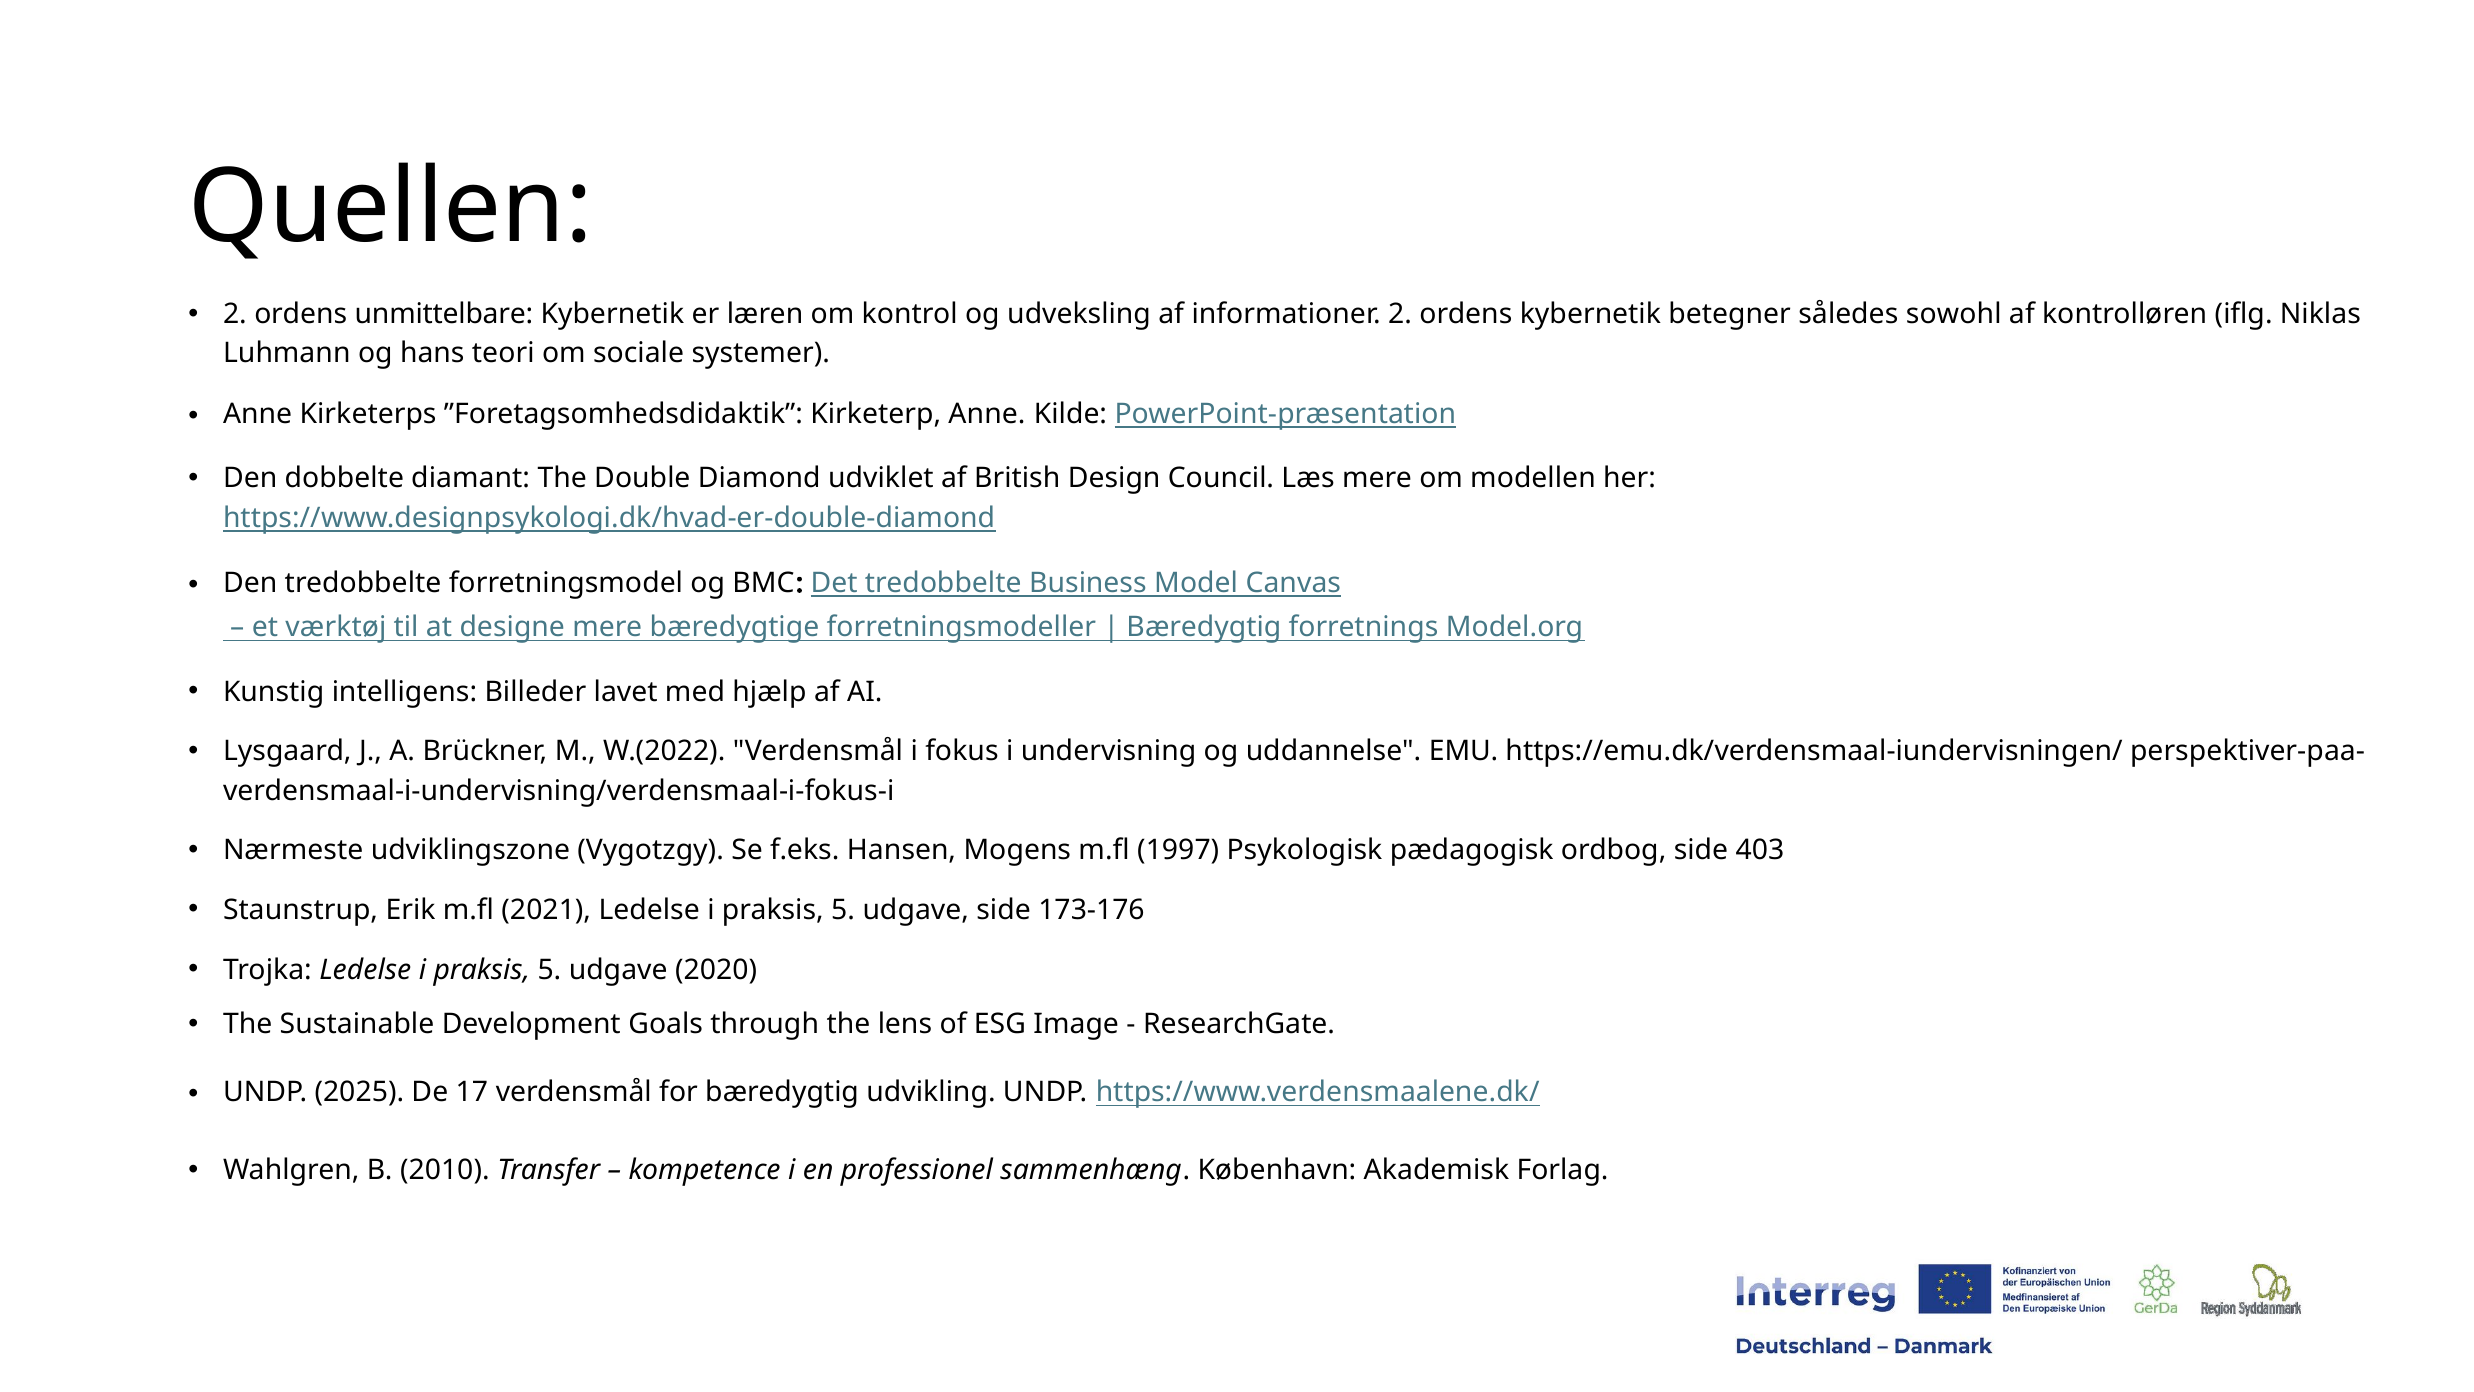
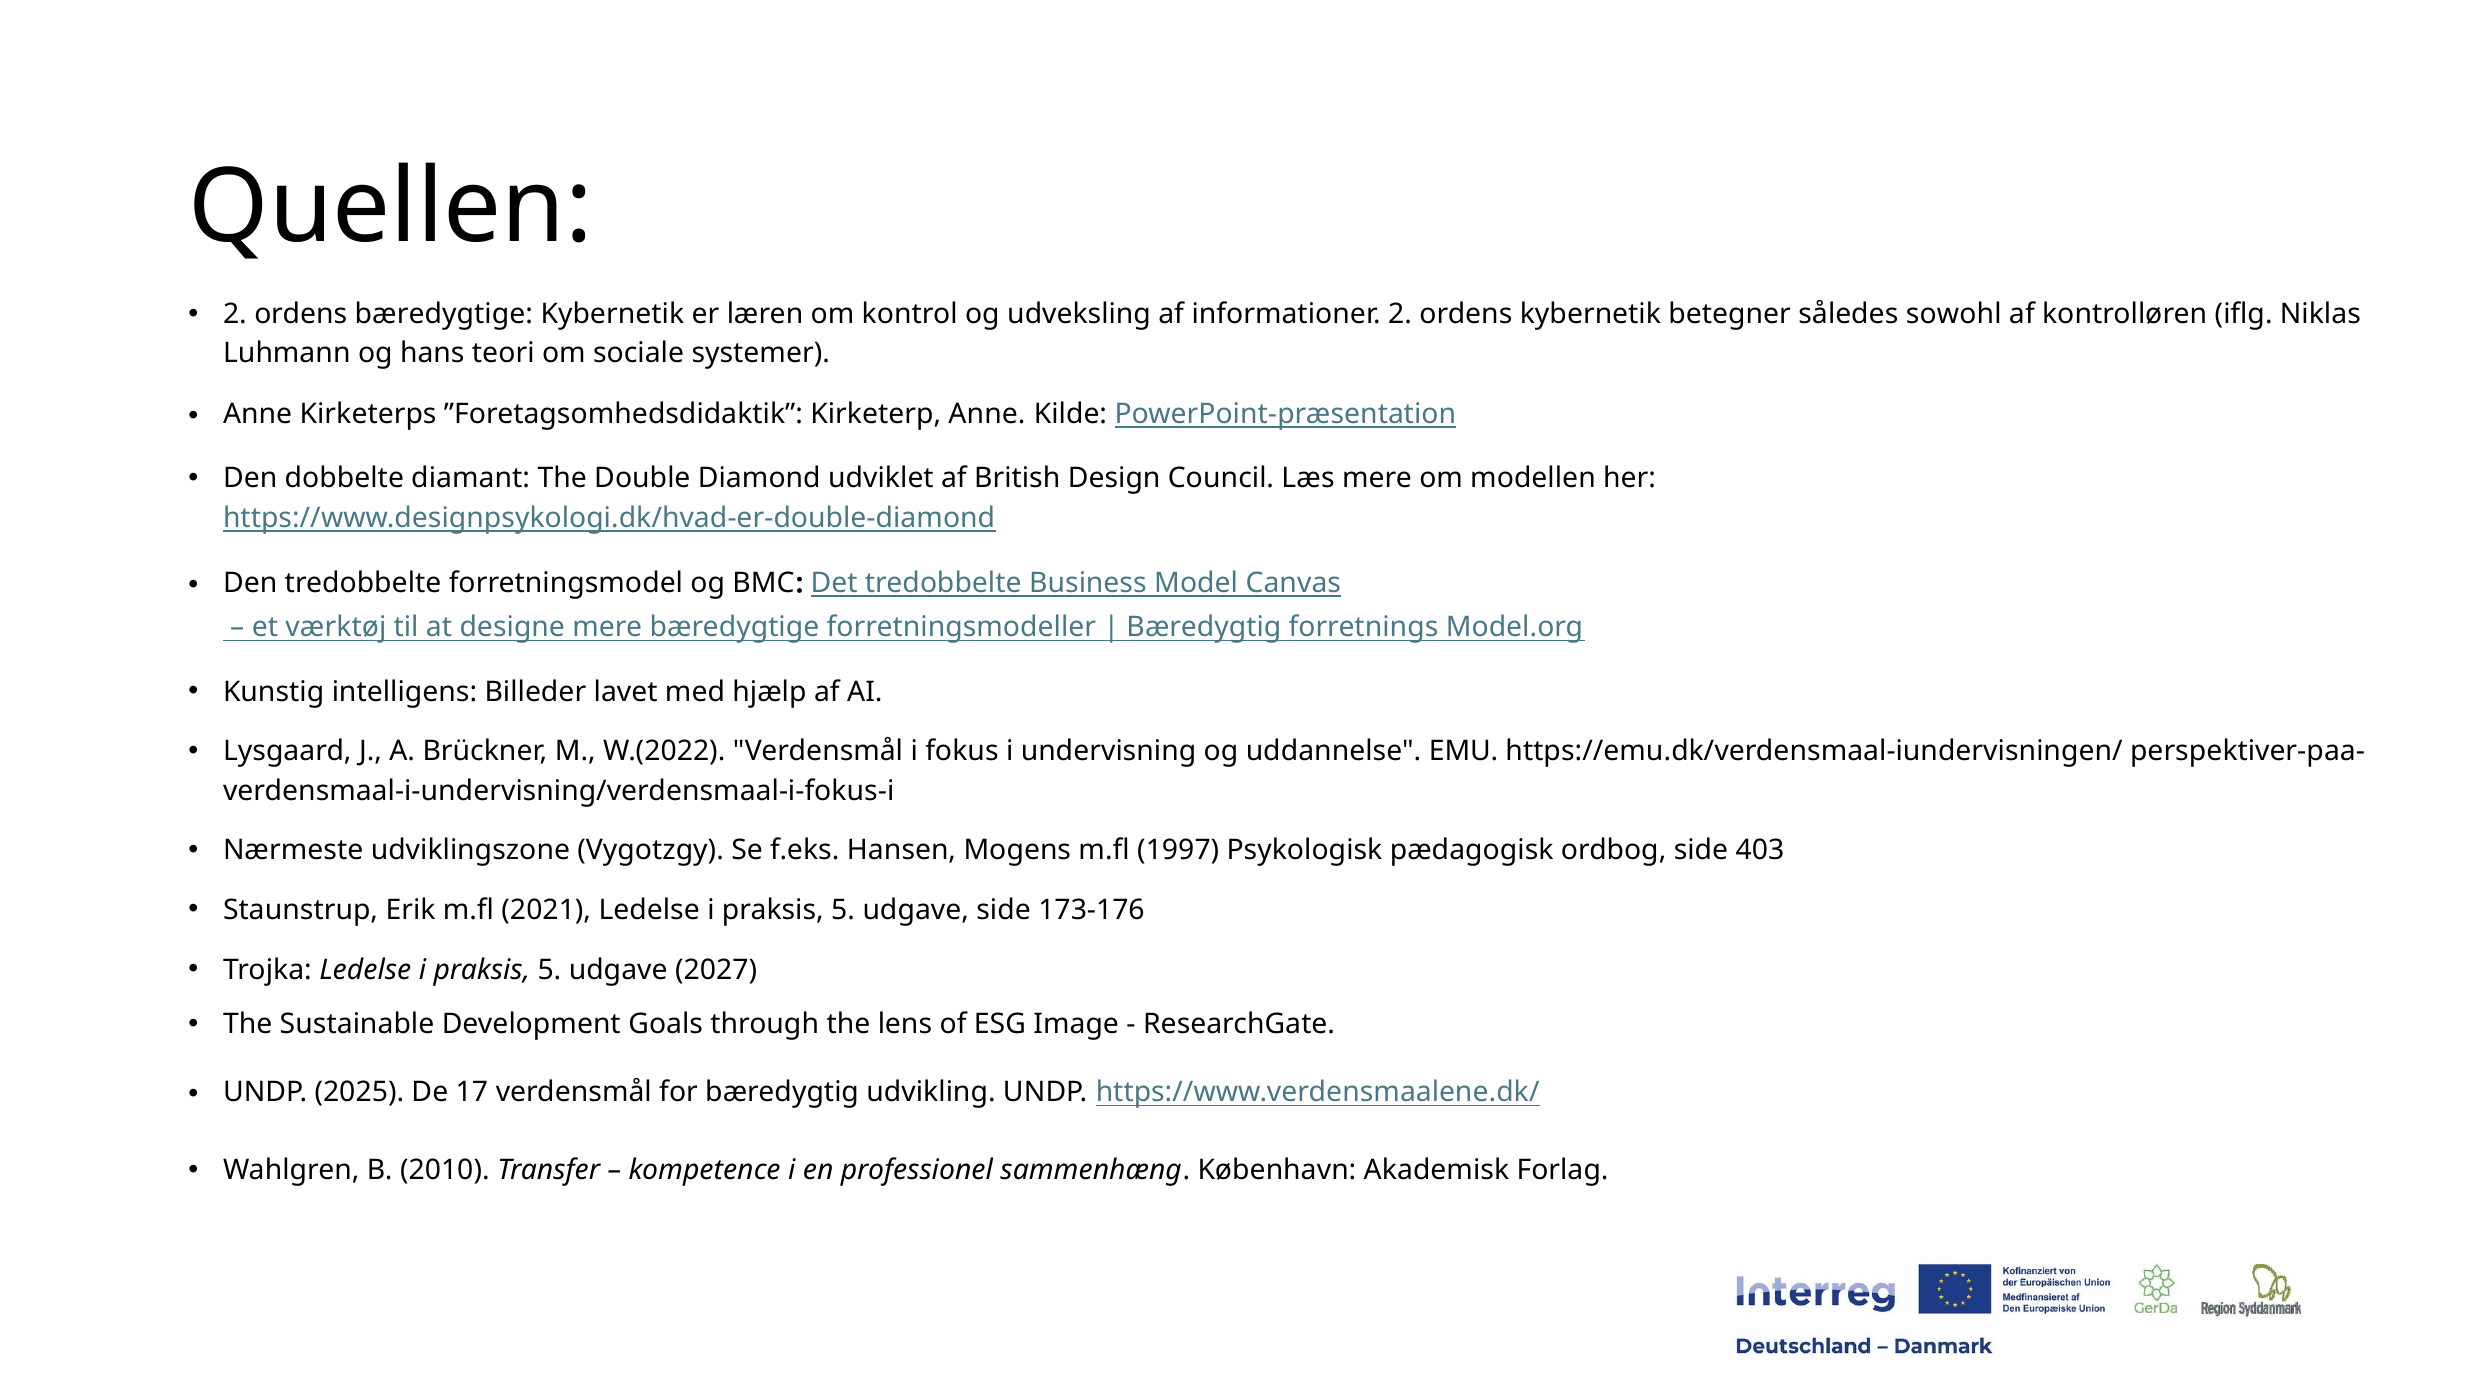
ordens unmittelbare: unmittelbare -> bæredygtige
2020: 2020 -> 2027
